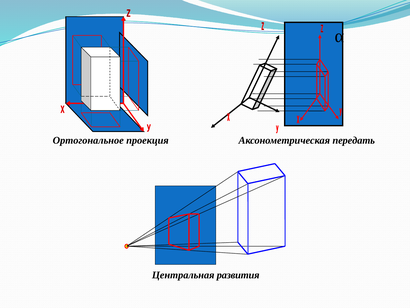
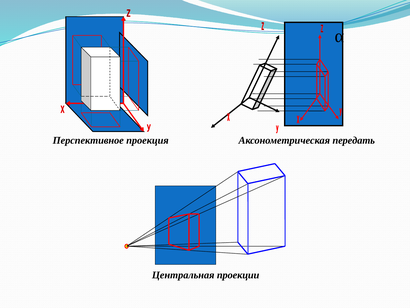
Ортогональное: Ортогональное -> Перспективное
развития: развития -> проекции
